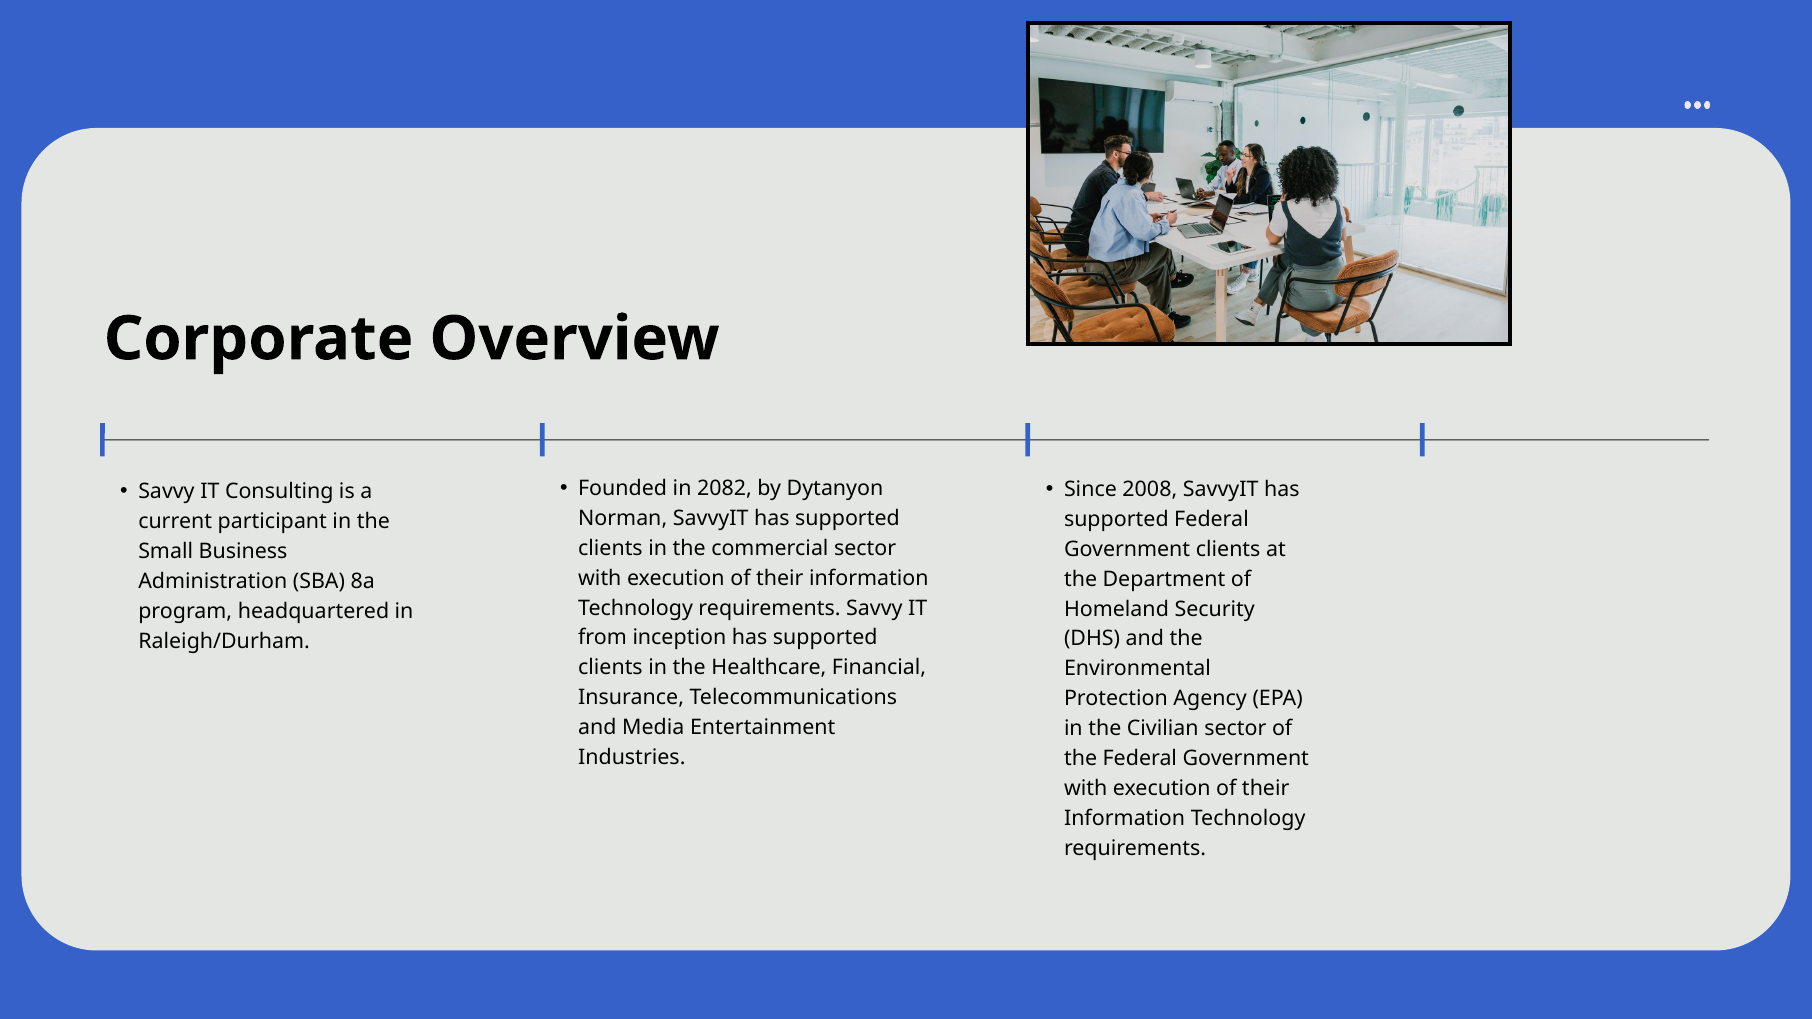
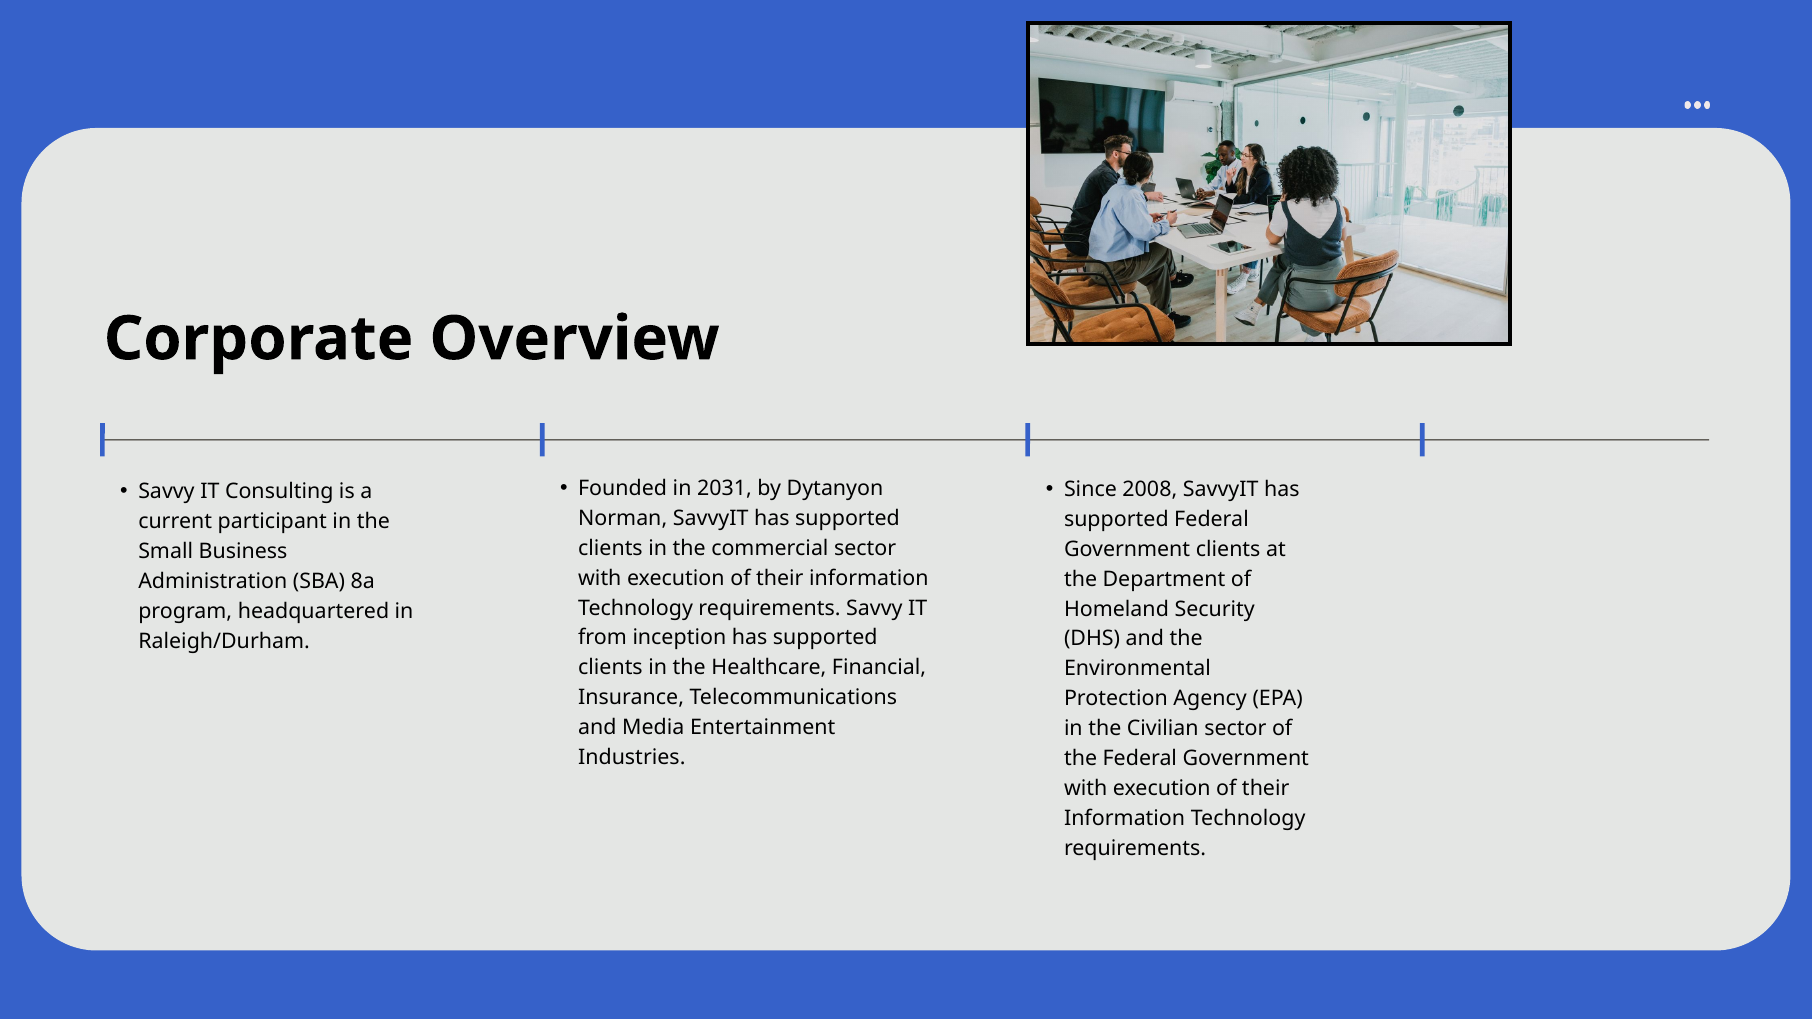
2082: 2082 -> 2031
